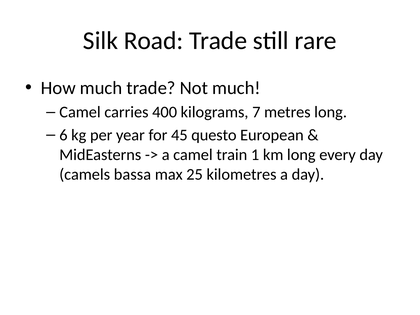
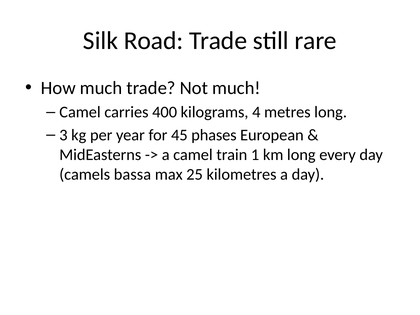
7: 7 -> 4
6: 6 -> 3
questo: questo -> phases
